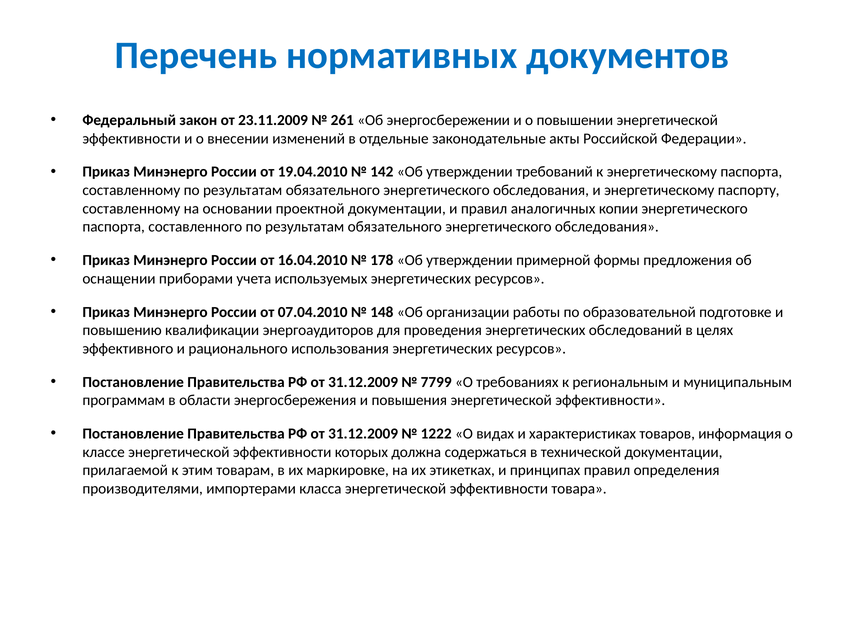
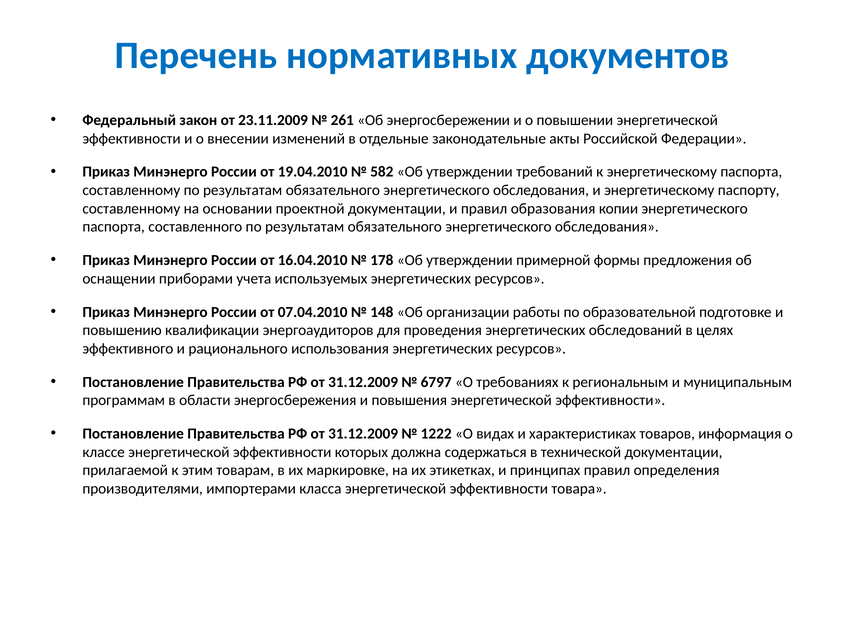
142: 142 -> 582
аналогичных: аналогичных -> образования
7799: 7799 -> 6797
